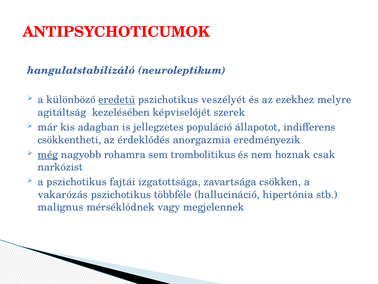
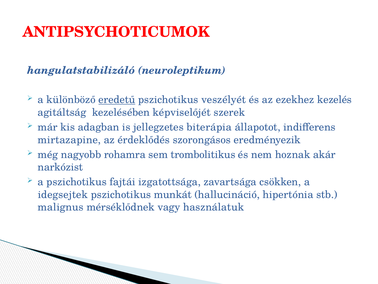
melyre: melyre -> kezelés
populáció: populáció -> biterápia
csökkentheti: csökkentheti -> mirtazapine
anorgazmia: anorgazmia -> szorongásos
még underline: present -> none
csak: csak -> akár
vakarózás: vakarózás -> idegsejtek
többféle: többféle -> munkát
megjelennek: megjelennek -> használatuk
